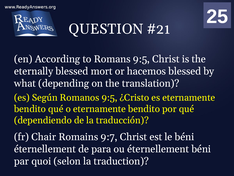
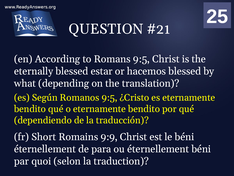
mort: mort -> estar
Chair: Chair -> Short
9:7: 9:7 -> 9:9
